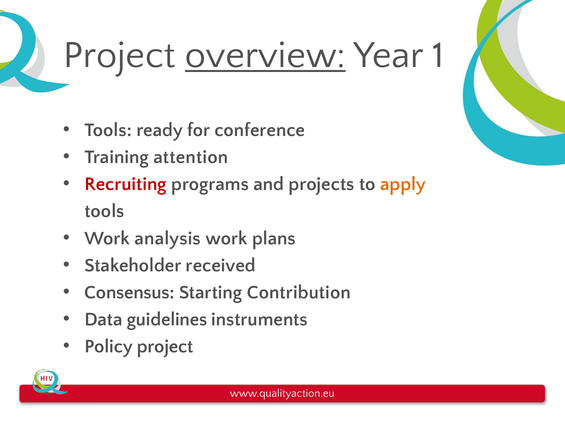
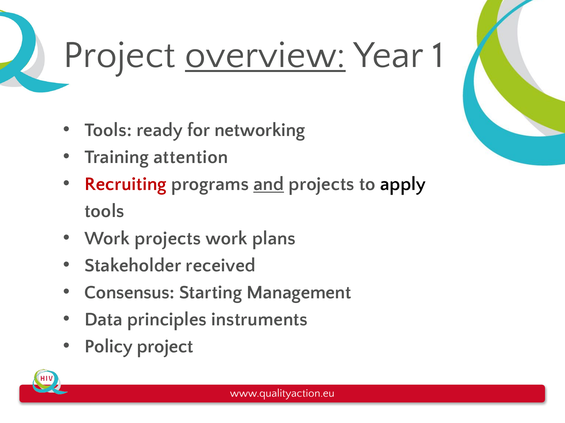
conference: conference -> networking
and underline: none -> present
apply colour: orange -> black
Work analysis: analysis -> projects
Contribution: Contribution -> Management
guidelines: guidelines -> principles
